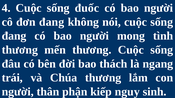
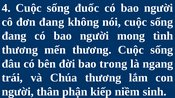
thách: thách -> trong
nguy: nguy -> niềm
